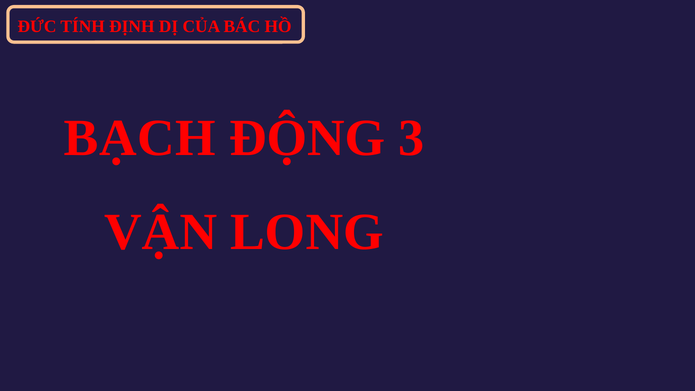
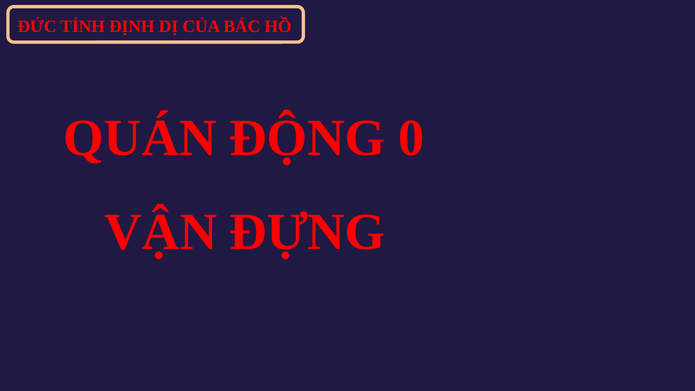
BẠCH: BẠCH -> QUÁN
3: 3 -> 0
LONG: LONG -> ĐỰNG
